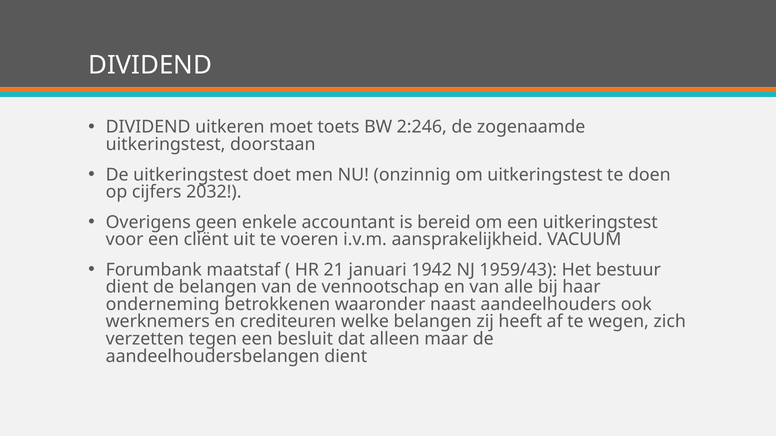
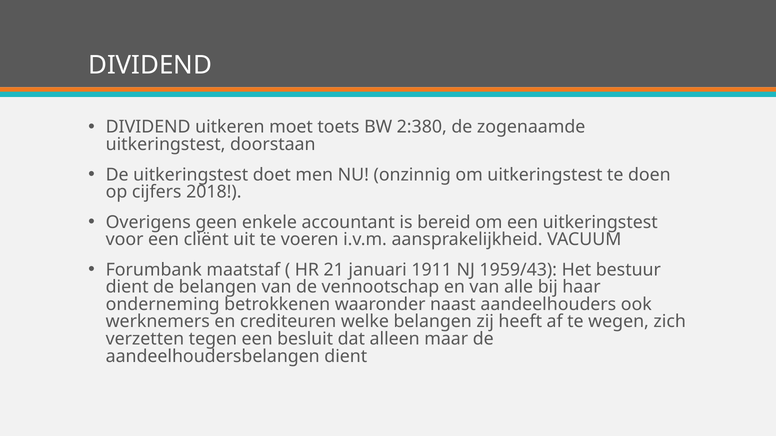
2:246: 2:246 -> 2:380
2032: 2032 -> 2018
1942: 1942 -> 1911
